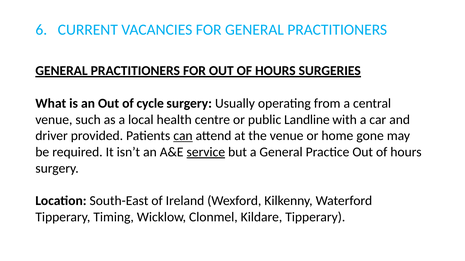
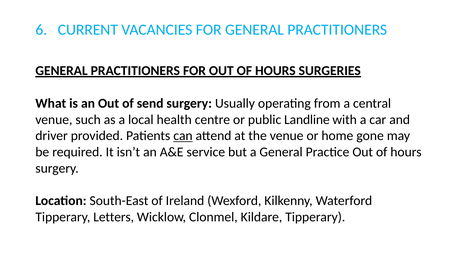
cycle: cycle -> send
service underline: present -> none
Timing: Timing -> Letters
